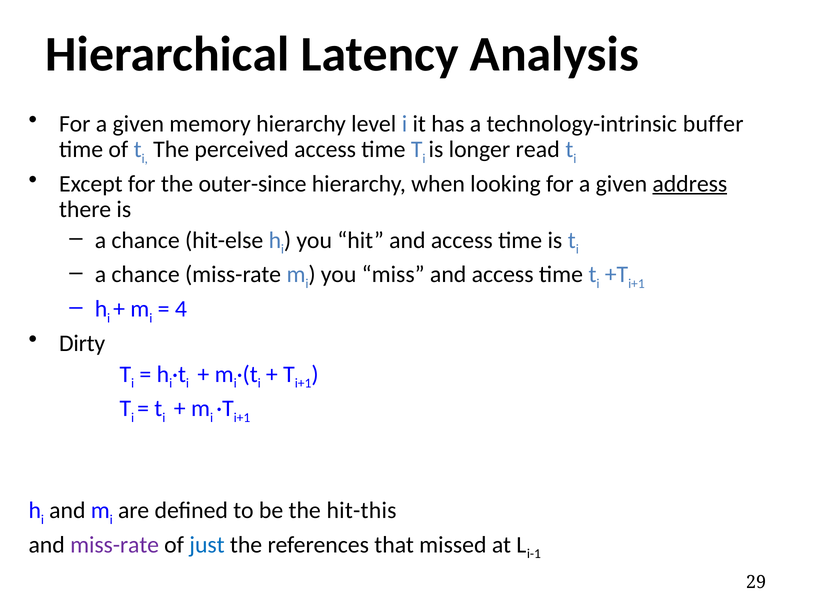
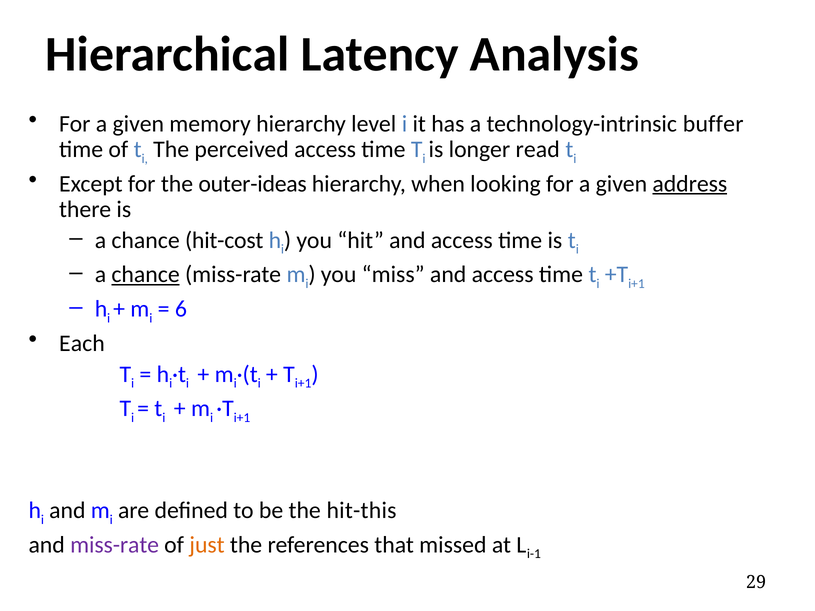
outer-since: outer-since -> outer-ideas
hit-else: hit-else -> hit-cost
chance at (146, 275) underline: none -> present
4: 4 -> 6
Dirty: Dirty -> Each
just colour: blue -> orange
